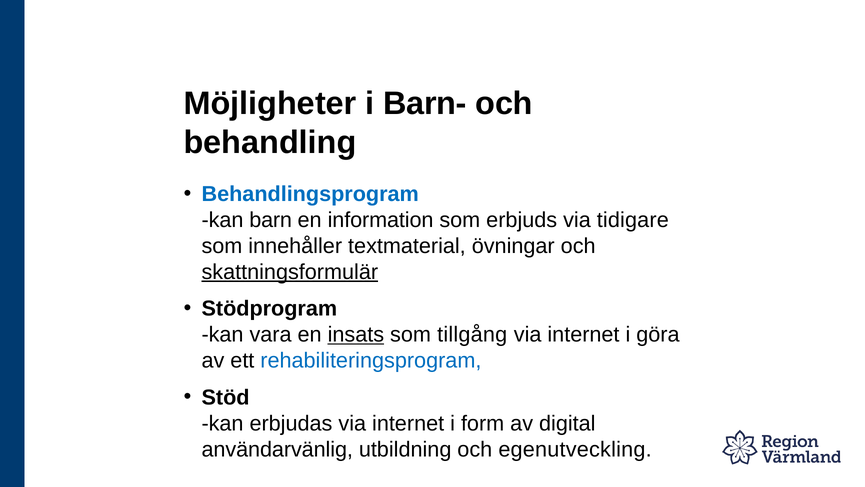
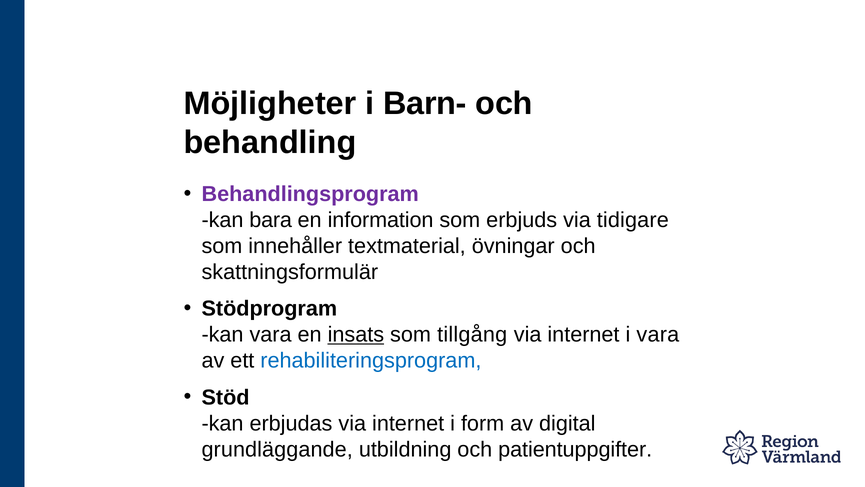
Behandlingsprogram colour: blue -> purple
barn: barn -> bara
skattningsformulär underline: present -> none
i göra: göra -> vara
användarvänlig: användarvänlig -> grundläggande
egenutveckling: egenutveckling -> patientuppgifter
